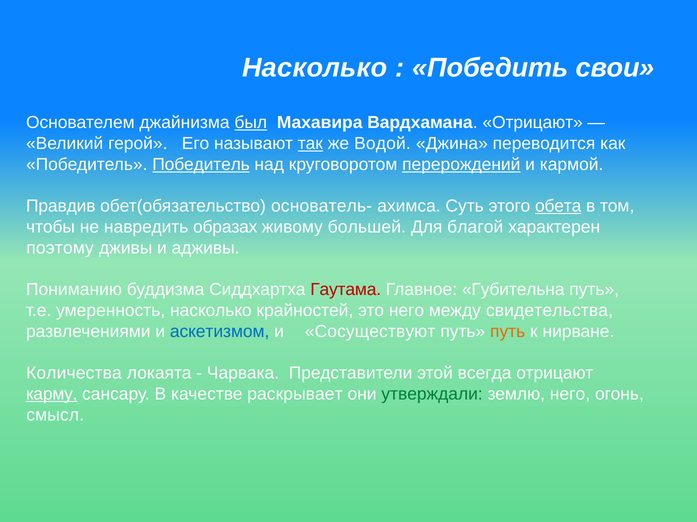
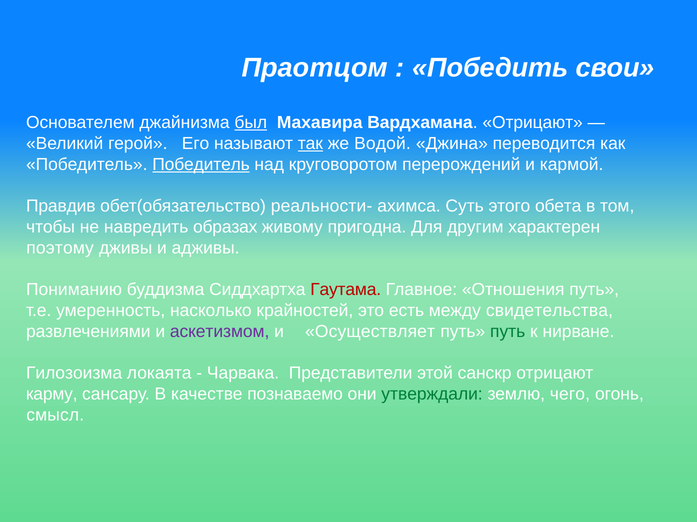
Насколько at (315, 68): Насколько -> Праотцом
перерождений underline: present -> none
основатель-: основатель- -> реальности-
обета underline: present -> none
большей: большей -> пригодна
благой: благой -> другим
Губительна: Губительна -> Отношения
это него: него -> есть
аскетизмом colour: blue -> purple
Сосуществуют: Сосуществуют -> Осуществляет
путь at (508, 332) colour: orange -> green
Количества: Количества -> Гилозоизма
всегда: всегда -> санскр
карму underline: present -> none
раскрывает: раскрывает -> познаваемо
землю него: него -> чего
